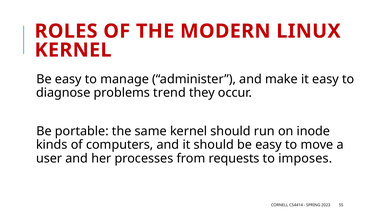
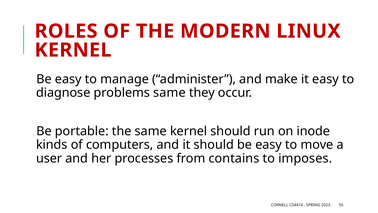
problems trend: trend -> same
requests: requests -> contains
